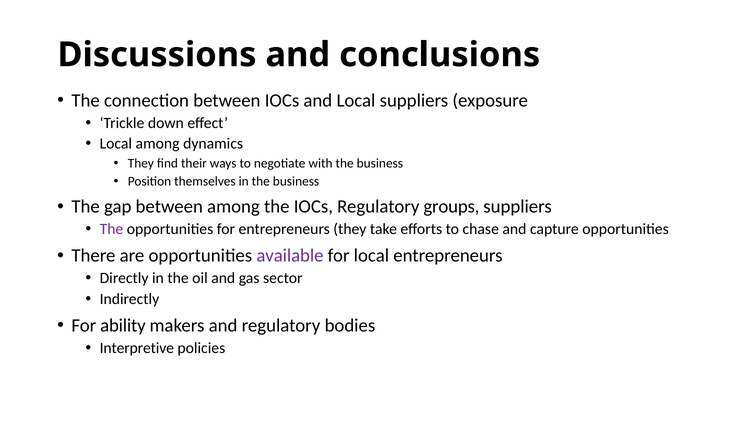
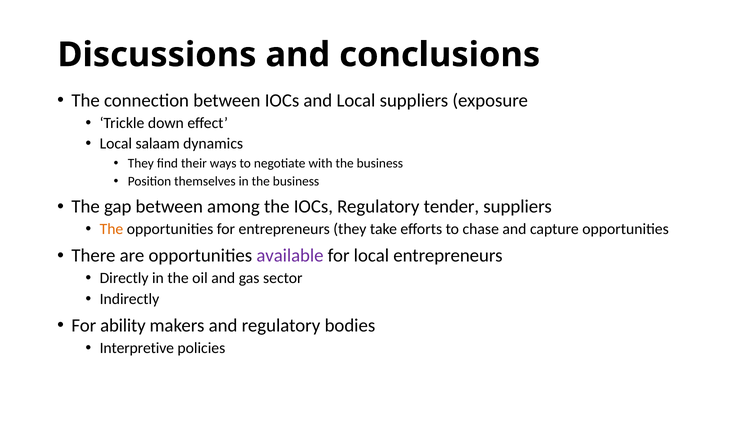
Local among: among -> salaam
groups: groups -> tender
The at (111, 229) colour: purple -> orange
